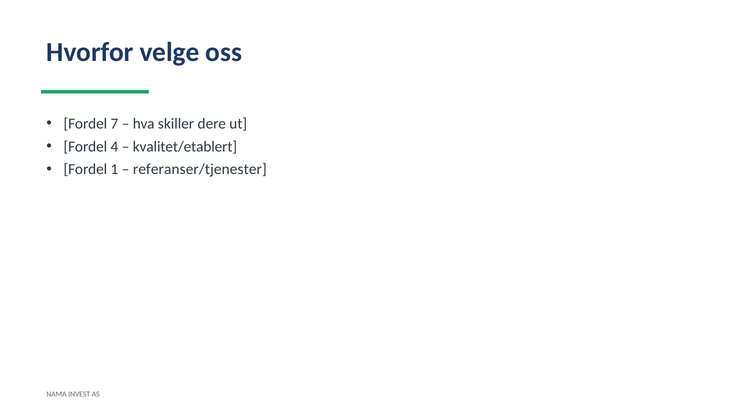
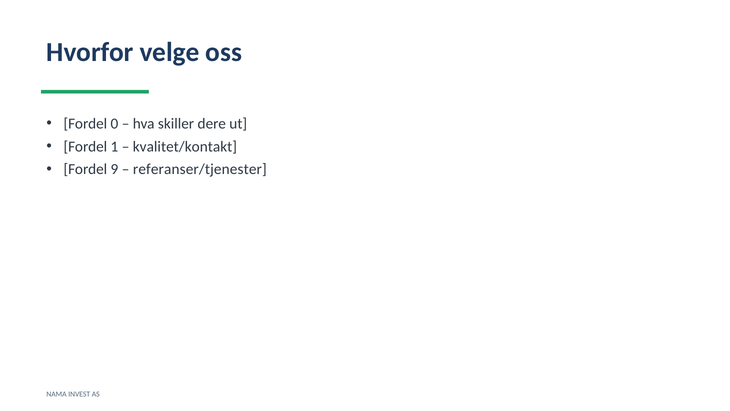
7: 7 -> 0
4: 4 -> 1
kvalitet/etablert: kvalitet/etablert -> kvalitet/kontakt
1: 1 -> 9
